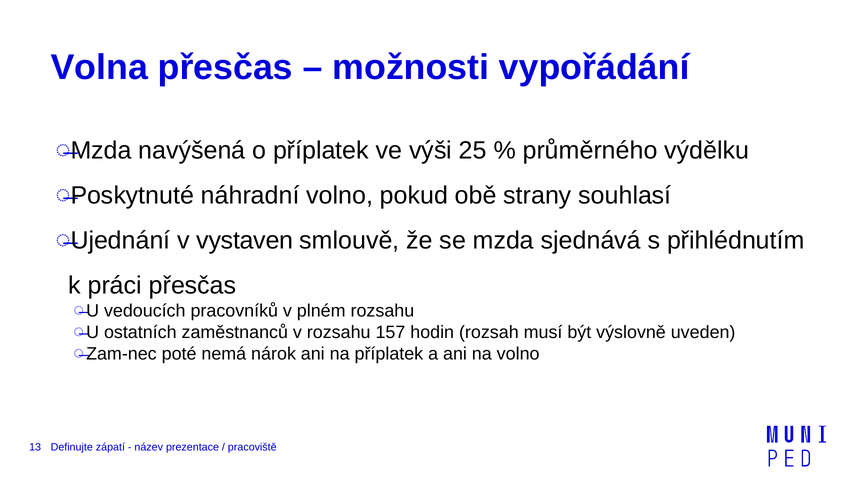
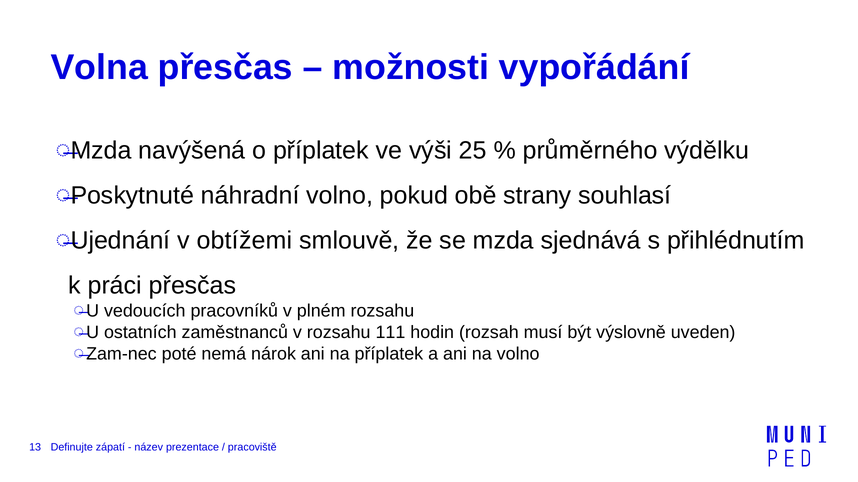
vystaven: vystaven -> obtížemi
157: 157 -> 111
